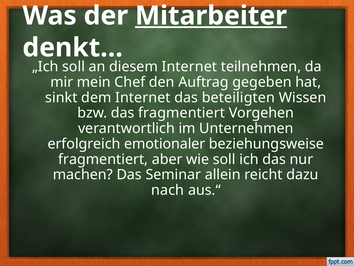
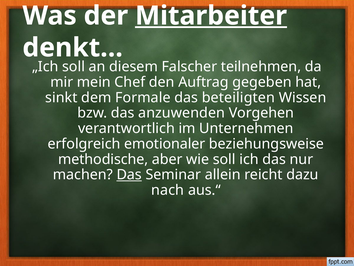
diesem Internet: Internet -> Falscher
dem Internet: Internet -> Formale
das fragmentiert: fragmentiert -> anzuwenden
fragmentiert at (103, 159): fragmentiert -> methodische
Das at (129, 174) underline: none -> present
